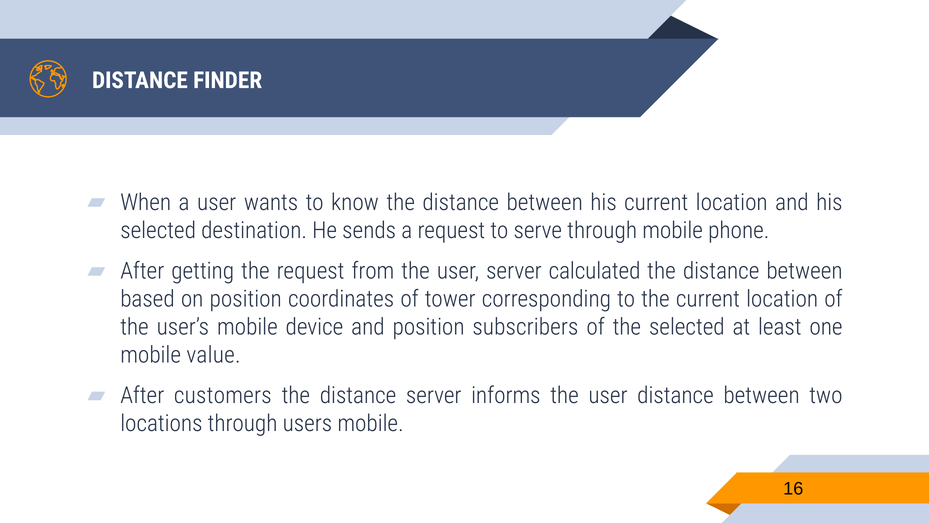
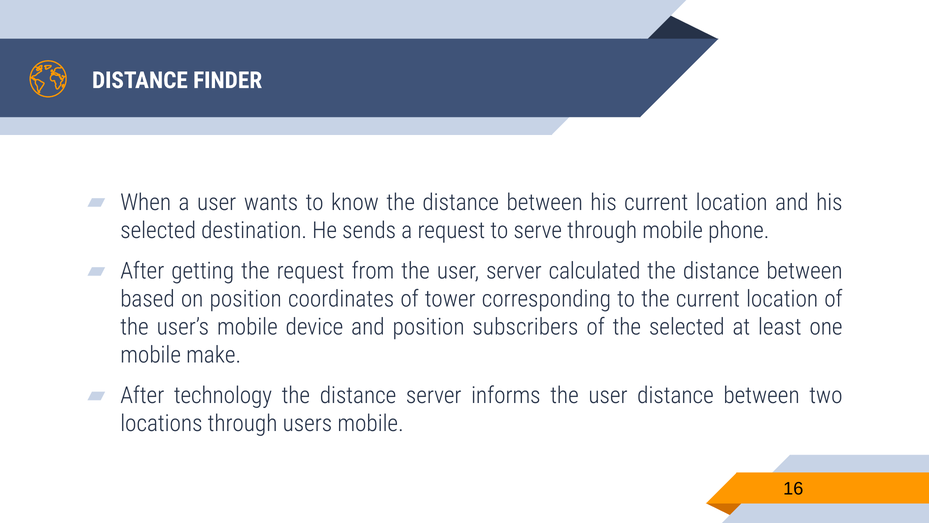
value: value -> make
customers: customers -> technology
